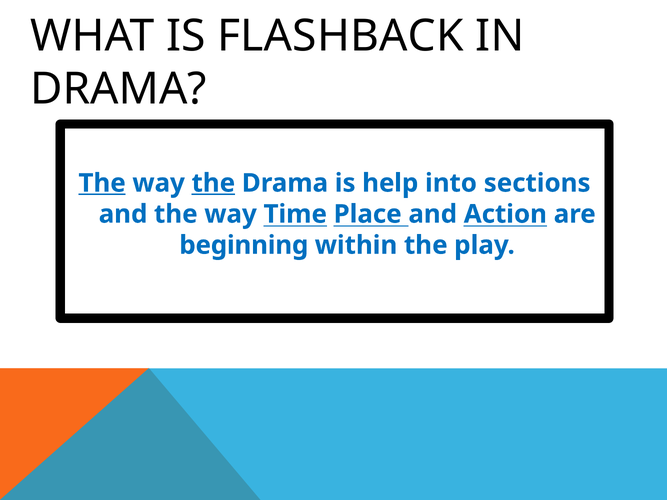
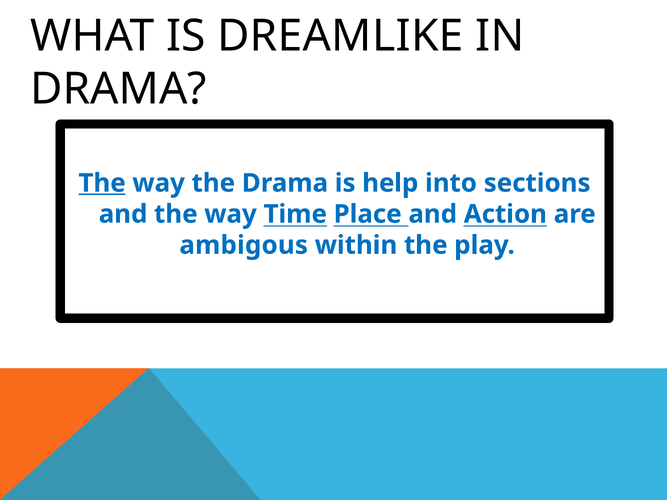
FLASHBACK: FLASHBACK -> DREAMLIKE
the at (213, 183) underline: present -> none
beginning: beginning -> ambigous
